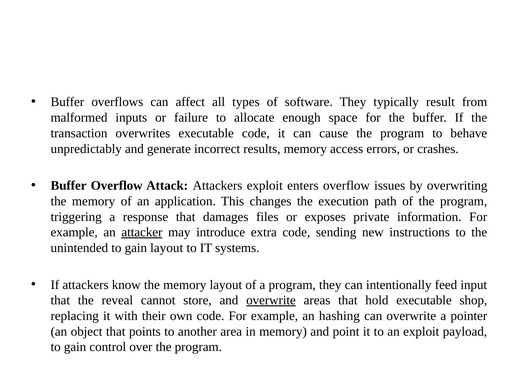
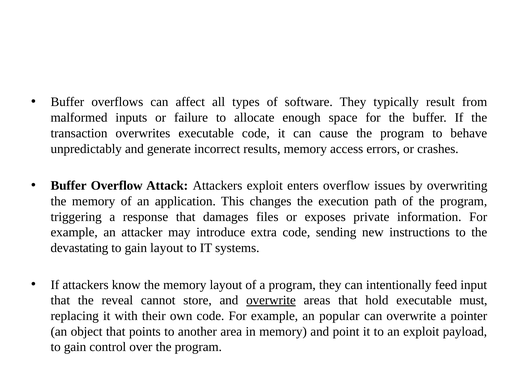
attacker underline: present -> none
unintended: unintended -> devastating
shop: shop -> must
hashing: hashing -> popular
